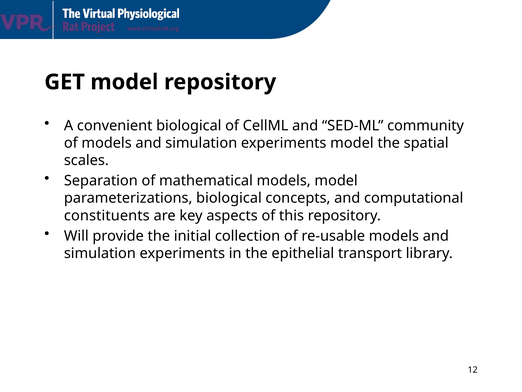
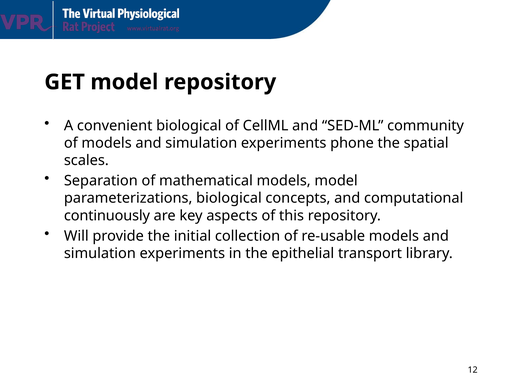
experiments model: model -> phone
constituents: constituents -> continuously
